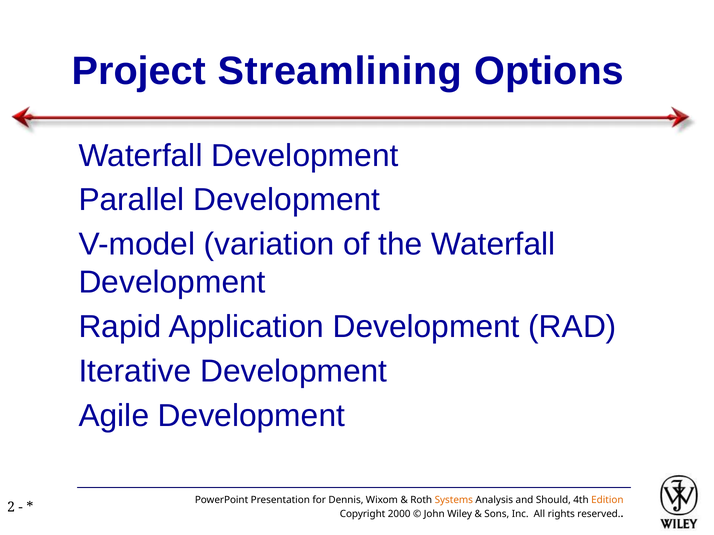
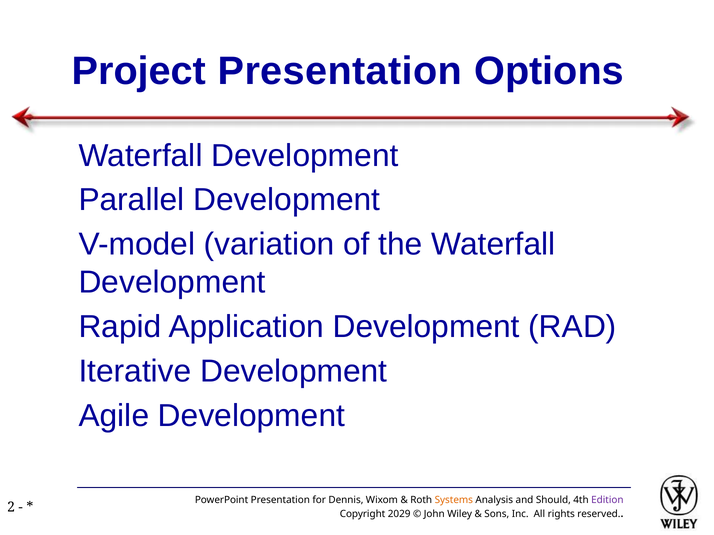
Project Streamlining: Streamlining -> Presentation
Edition colour: orange -> purple
2000: 2000 -> 2029
